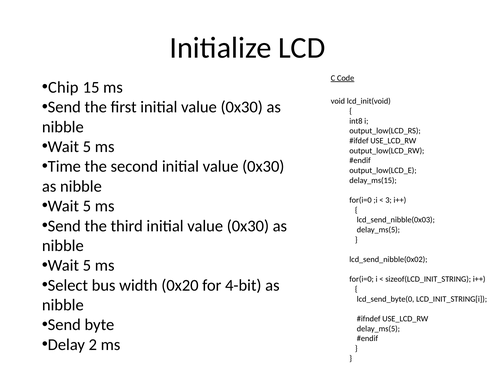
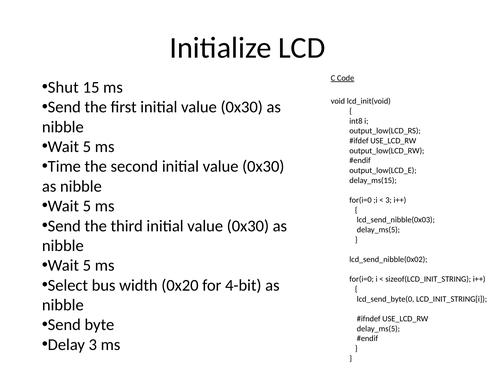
Chip: Chip -> Shut
Delay 2: 2 -> 3
